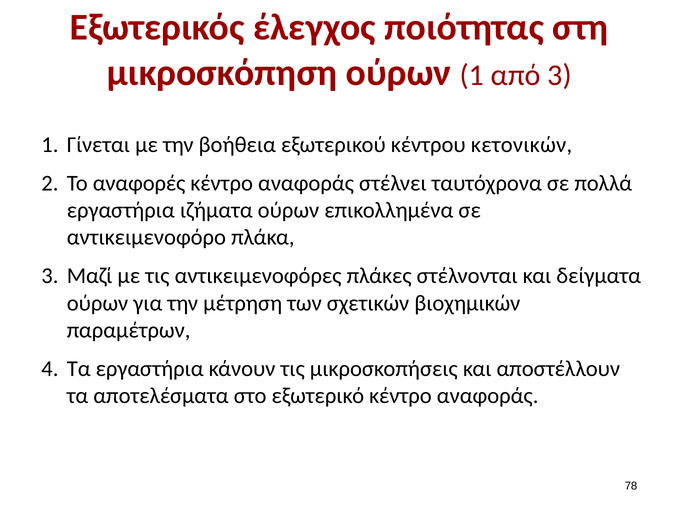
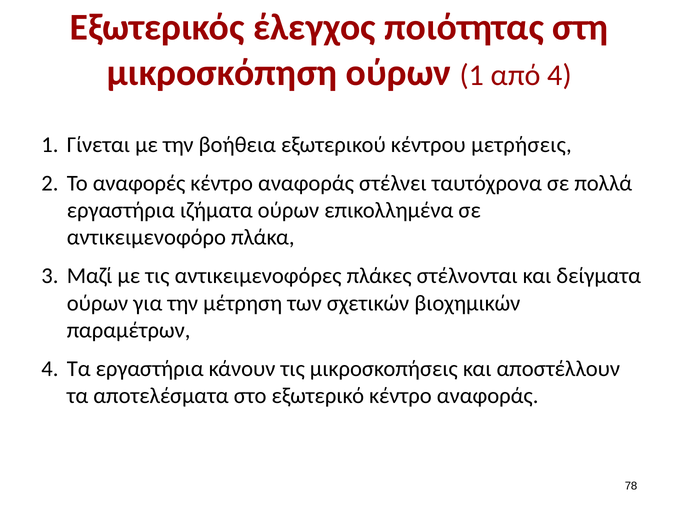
από 3: 3 -> 4
κετονικών: κετονικών -> μετρήσεις
